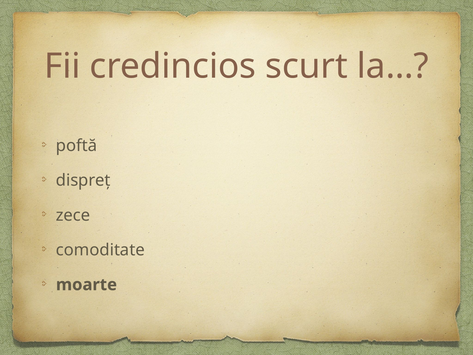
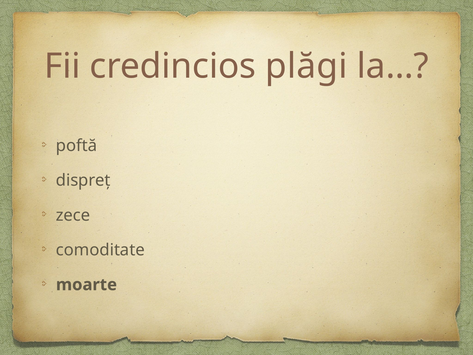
scurt: scurt -> plăgi
